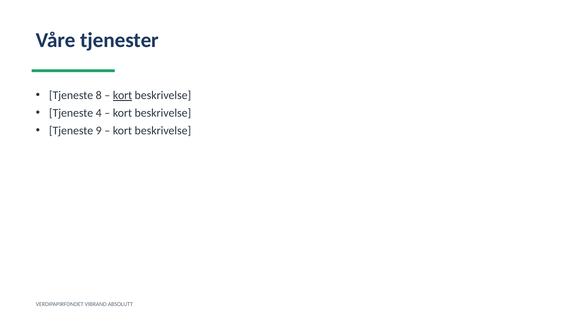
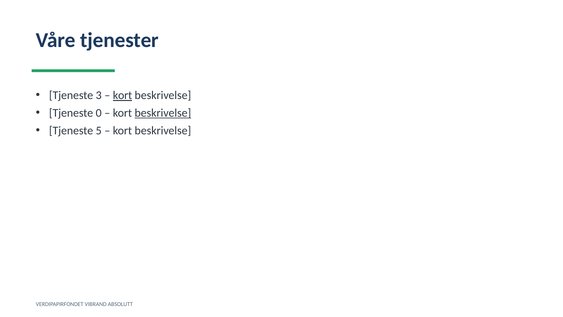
8: 8 -> 3
4: 4 -> 0
beskrivelse at (163, 113) underline: none -> present
9: 9 -> 5
